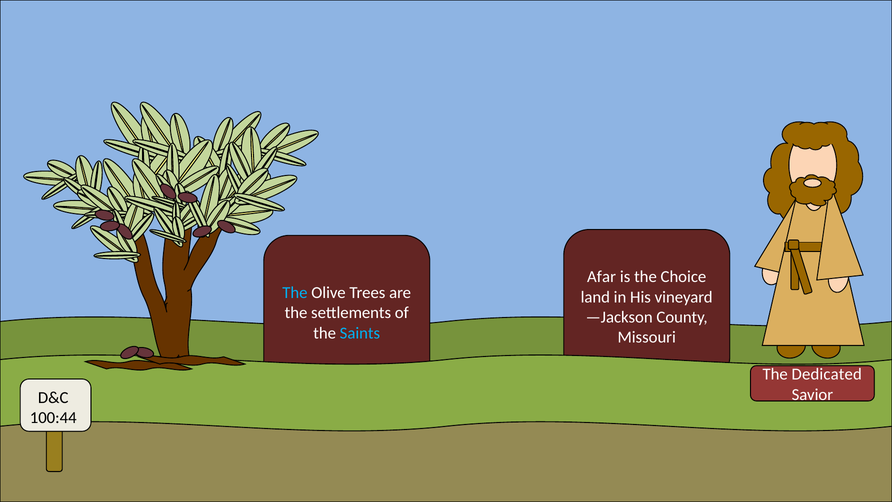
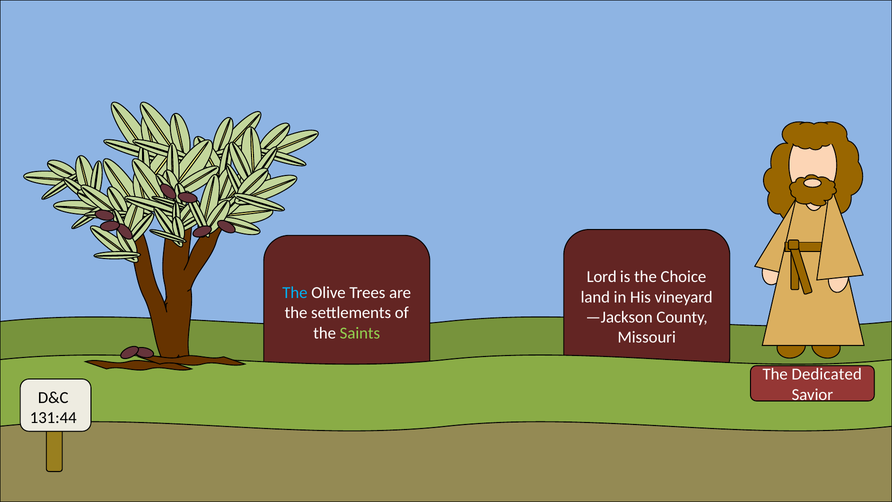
Afar: Afar -> Lord
Saints colour: light blue -> light green
100:44: 100:44 -> 131:44
